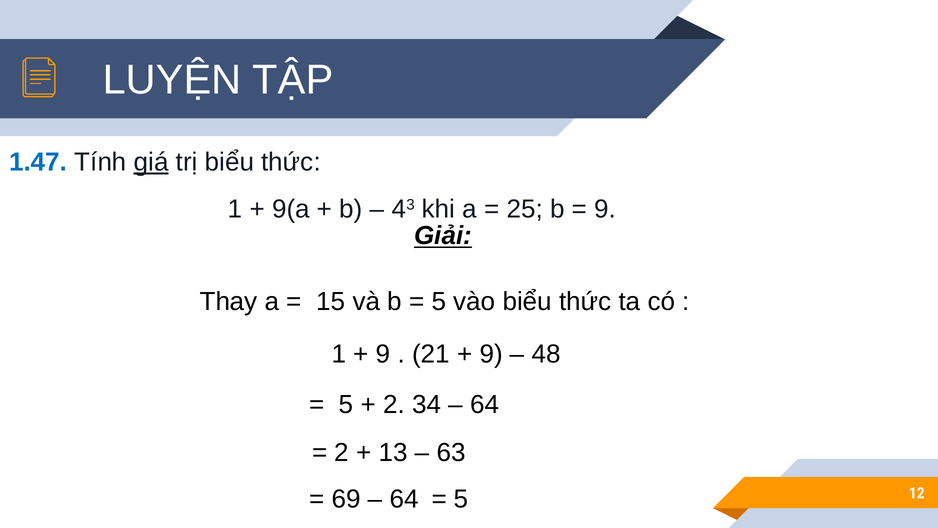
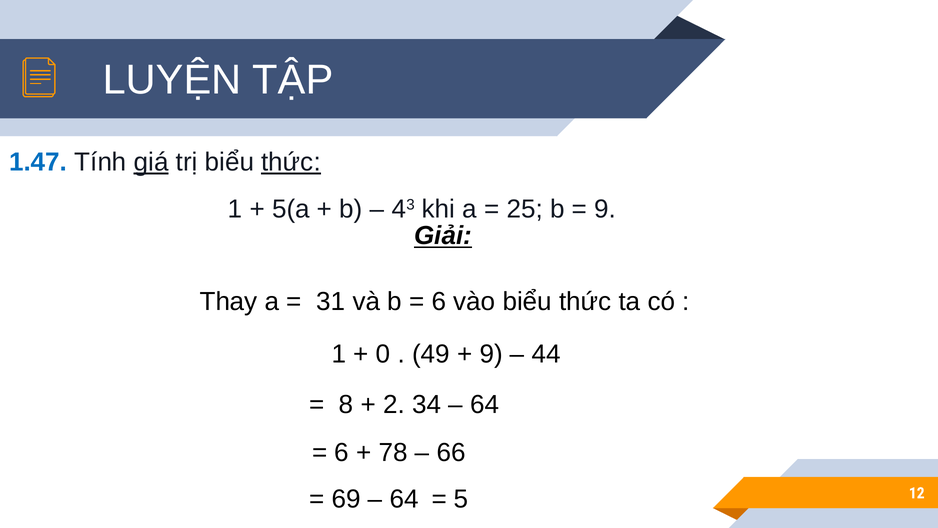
thức at (291, 162) underline: none -> present
9(a: 9(a -> 5(a
15: 15 -> 31
5 at (439, 301): 5 -> 6
9 at (383, 354): 9 -> 0
21: 21 -> 49
48: 48 -> 44
5 at (346, 404): 5 -> 8
2 at (342, 452): 2 -> 6
13: 13 -> 78
63: 63 -> 66
